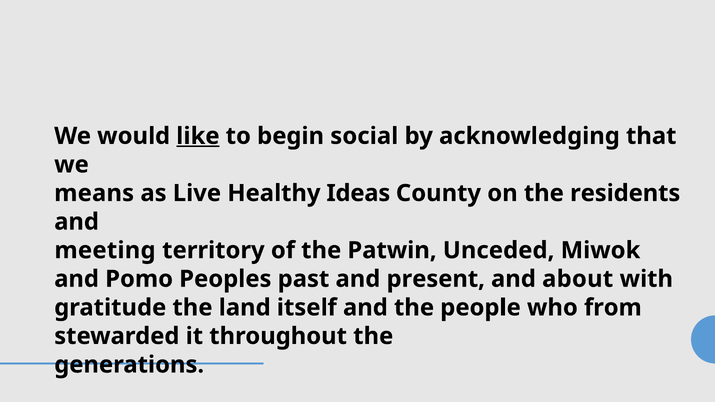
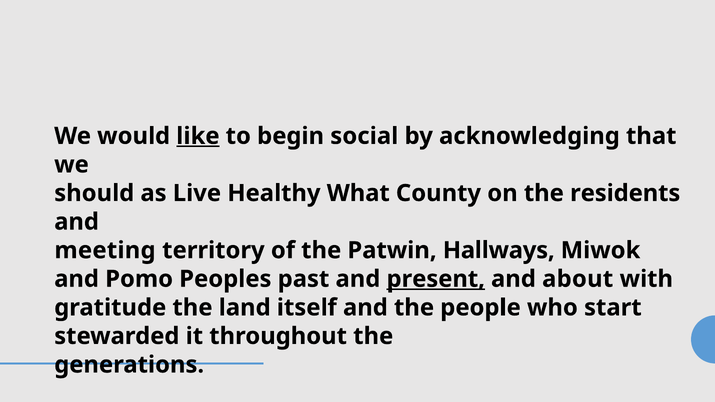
means: means -> should
Ideas: Ideas -> What
Unceded: Unceded -> Hallways
present underline: none -> present
from: from -> start
